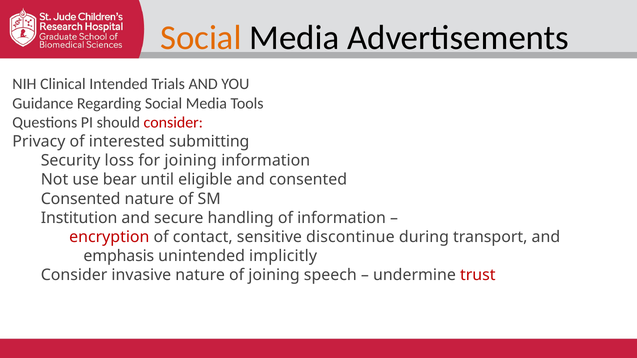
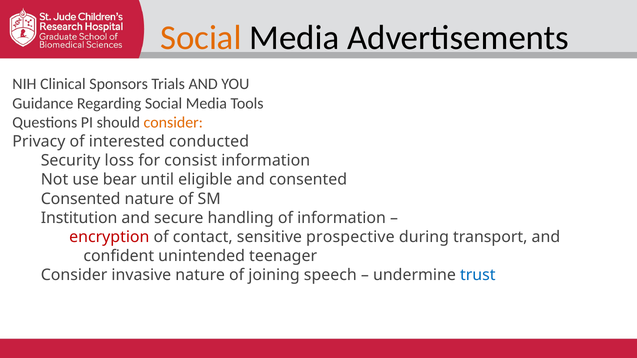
Intended: Intended -> Sponsors
consider at (173, 122) colour: red -> orange
submitting: submitting -> conducted
for joining: joining -> consist
discontinue: discontinue -> prospective
emphasis: emphasis -> confident
implicitly: implicitly -> teenager
trust colour: red -> blue
